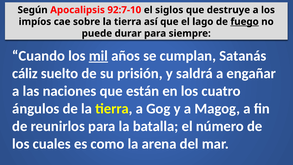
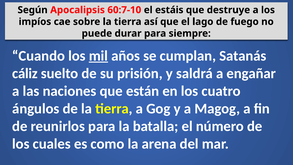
92:7-10: 92:7-10 -> 60:7-10
siglos: siglos -> estáis
fuego underline: present -> none
